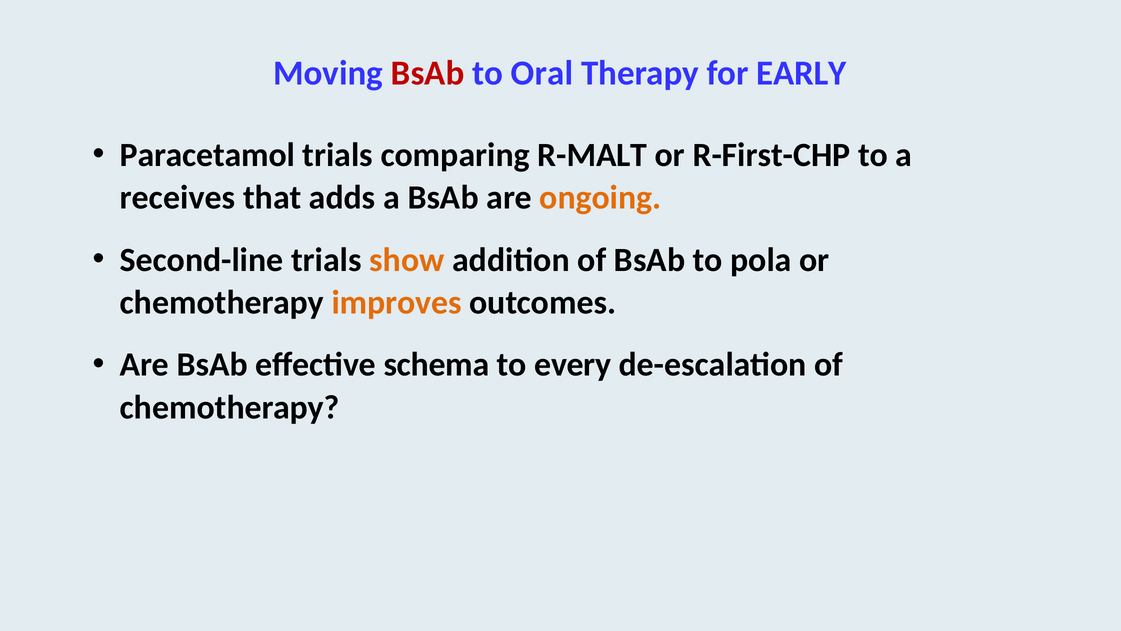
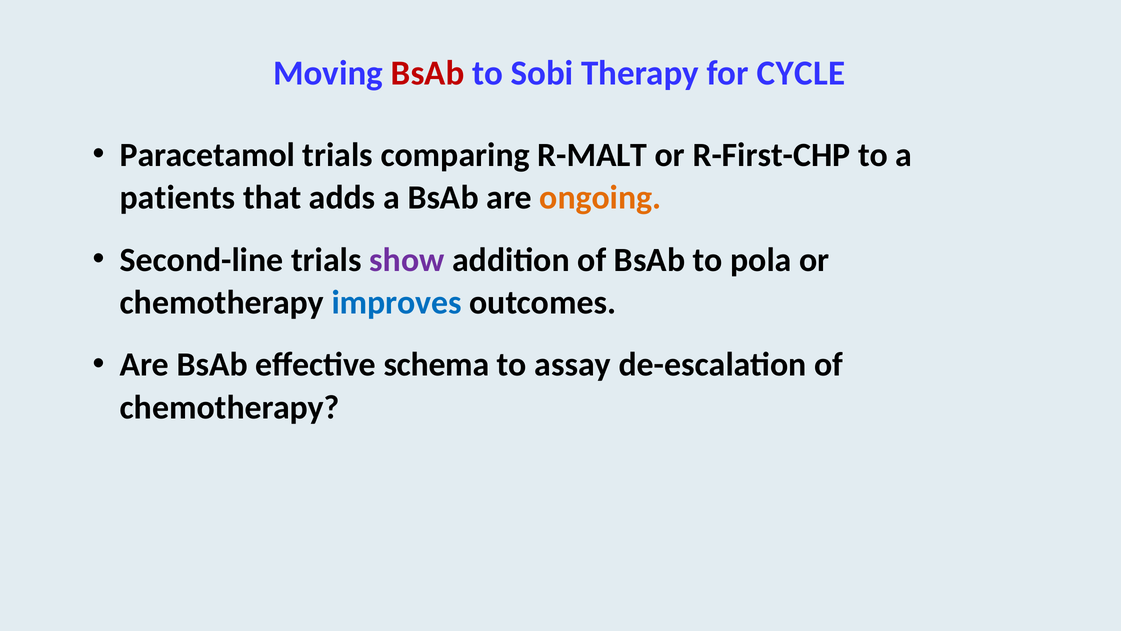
Oral: Oral -> Sobi
EARLY: EARLY -> CYCLE
receives: receives -> patients
show colour: orange -> purple
improves colour: orange -> blue
every: every -> assay
